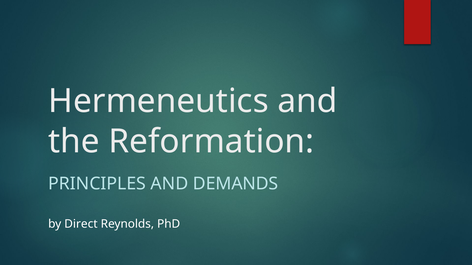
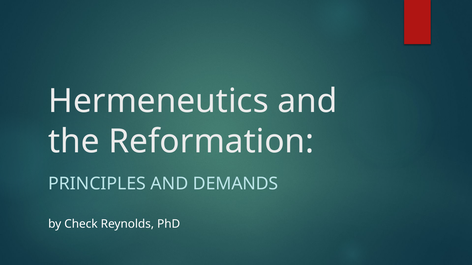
Direct: Direct -> Check
